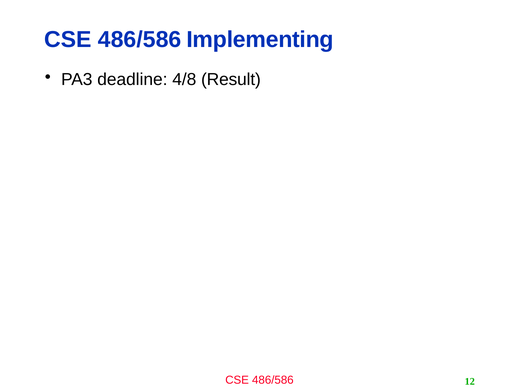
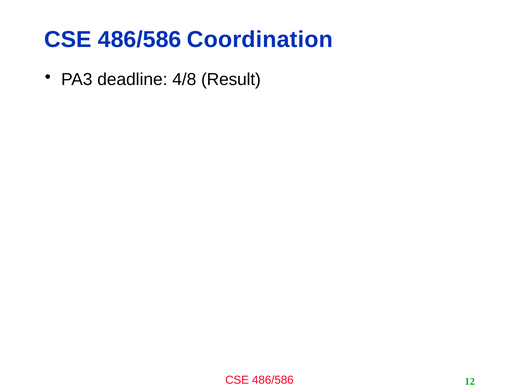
Implementing: Implementing -> Coordination
